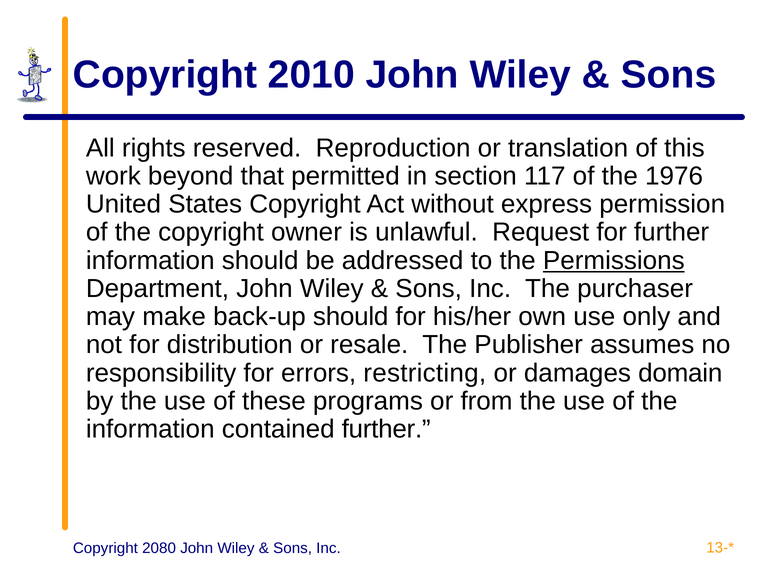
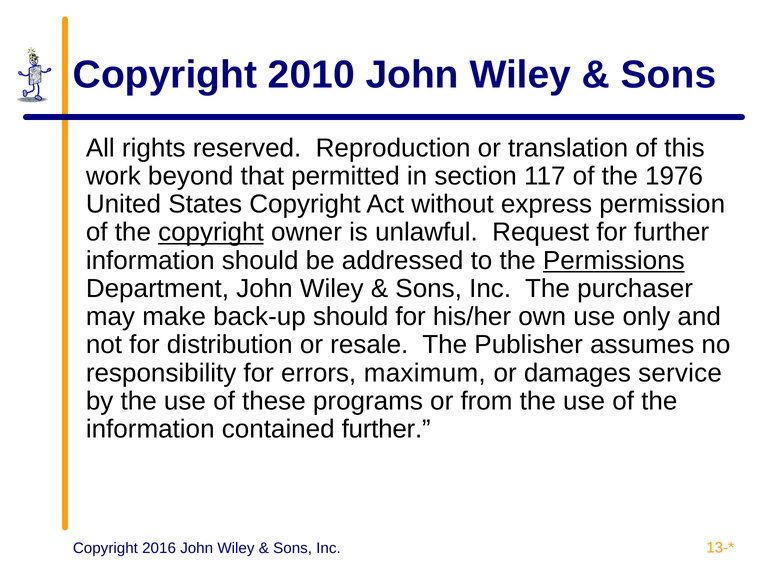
copyright at (211, 232) underline: none -> present
restricting: restricting -> maximum
domain: domain -> service
2080: 2080 -> 2016
